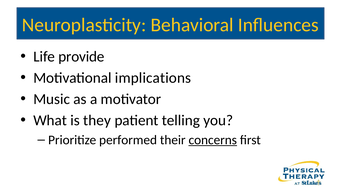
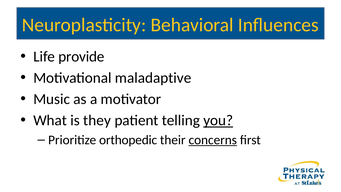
implications: implications -> maladaptive
you underline: none -> present
performed: performed -> orthopedic
